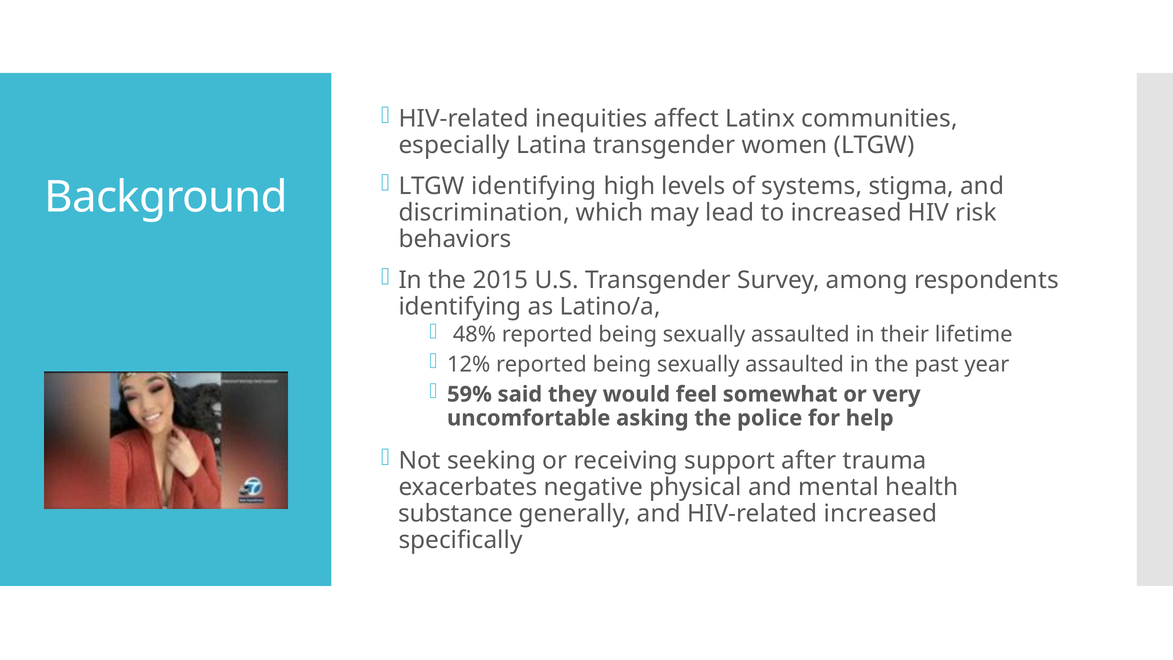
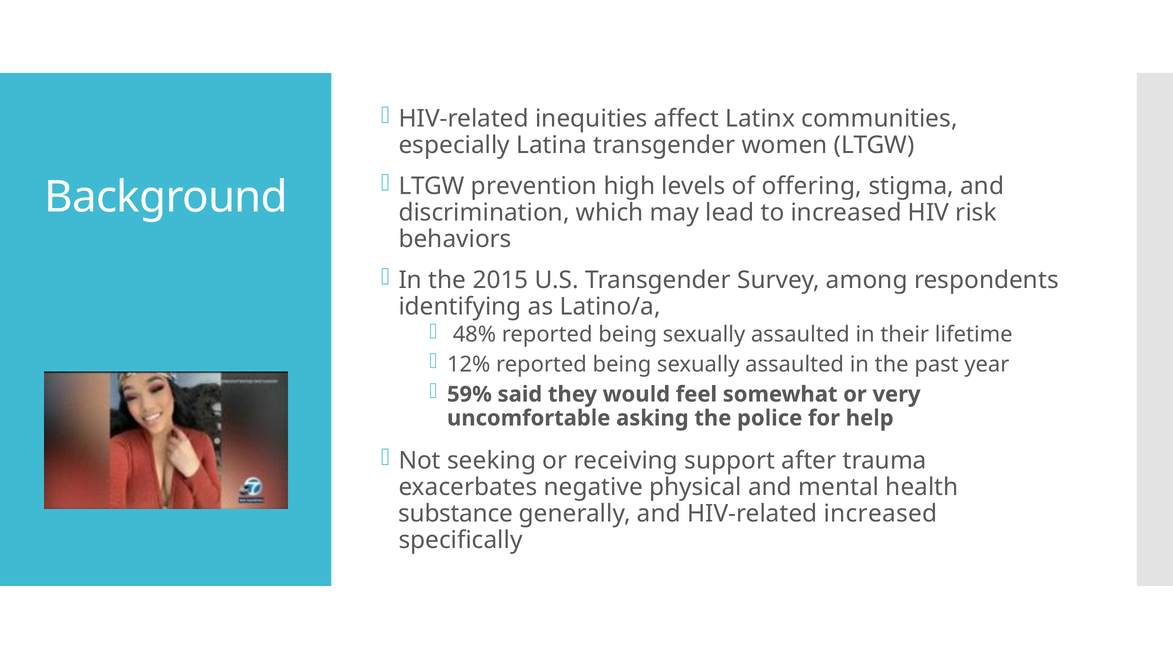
LTGW identifying: identifying -> prevention
systems: systems -> offering
